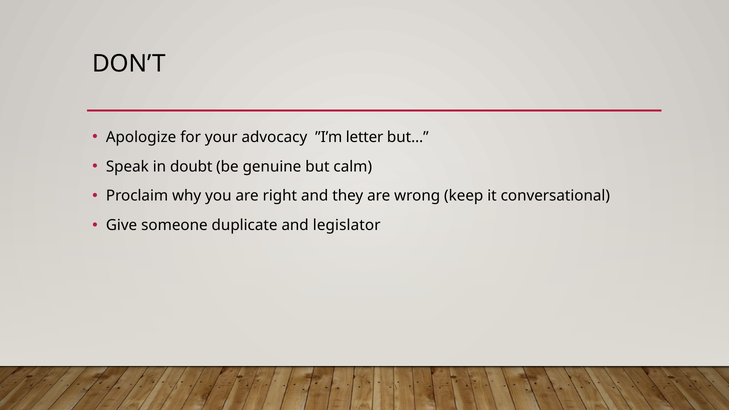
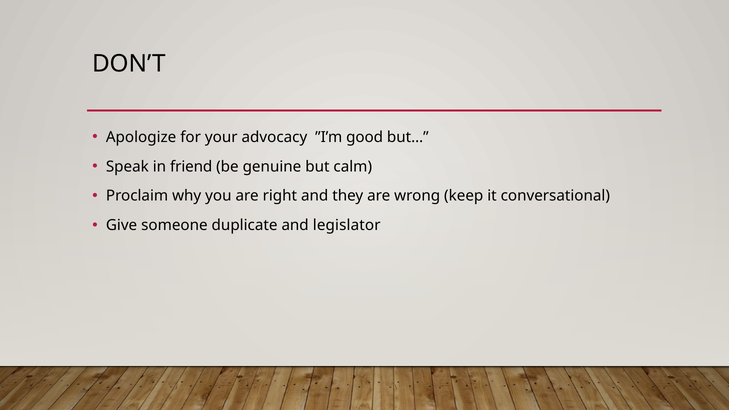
letter: letter -> good
doubt: doubt -> friend
